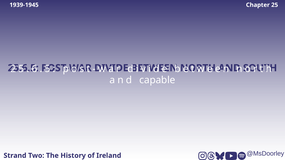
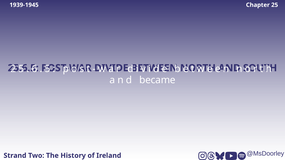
capable: capable -> became
